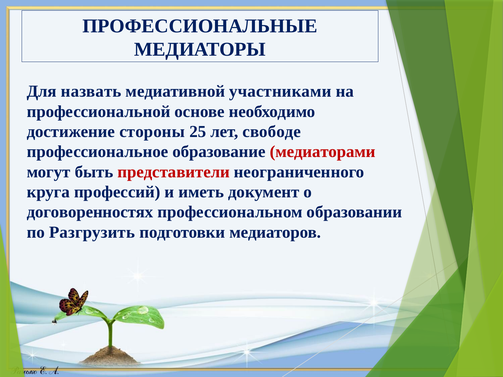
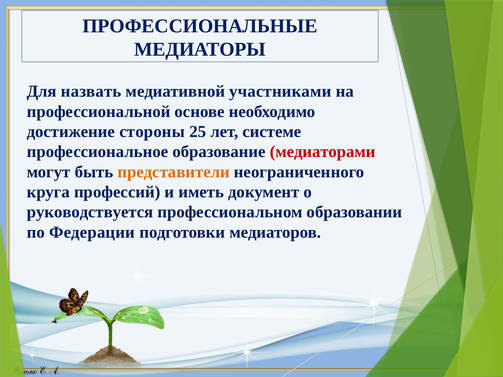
свободе: свободе -> системе
представители colour: red -> orange
договоренностях: договоренностях -> руководствуется
Разгрузить: Разгрузить -> Федерации
